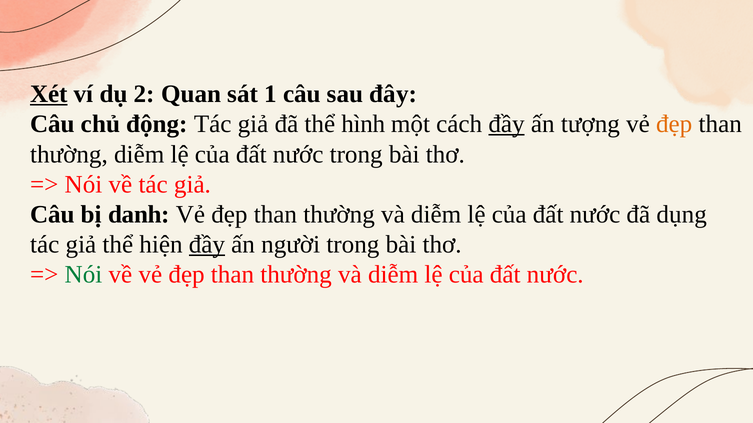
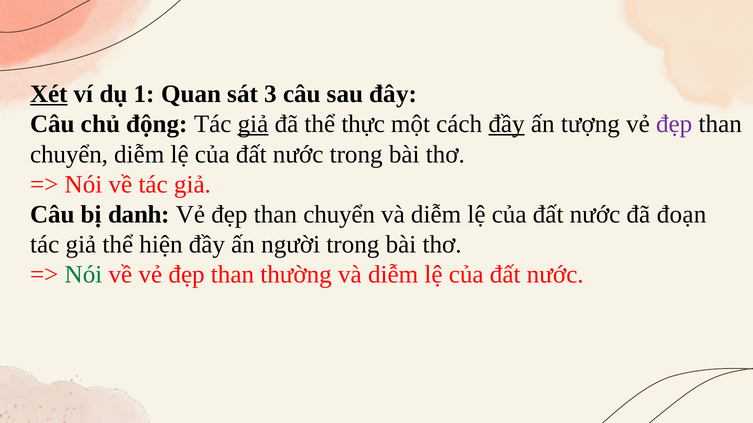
2: 2 -> 1
1: 1 -> 3
giả at (253, 124) underline: none -> present
hình: hình -> thực
đẹp at (674, 124) colour: orange -> purple
thường at (69, 154): thường -> chuyển
thường at (339, 215): thường -> chuyển
dụng: dụng -> đoạn
đầy at (207, 245) underline: present -> none
